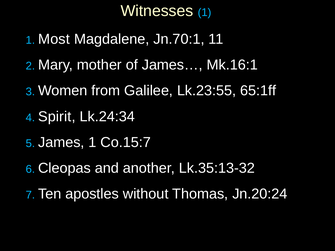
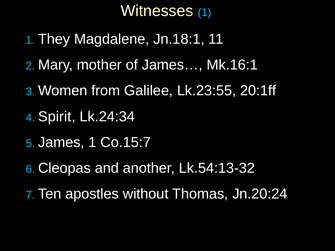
Most: Most -> They
Jn.70:1: Jn.70:1 -> Jn.18:1
65:1ff: 65:1ff -> 20:1ff
Lk.35:13-32: Lk.35:13-32 -> Lk.54:13-32
